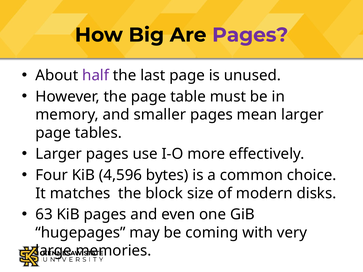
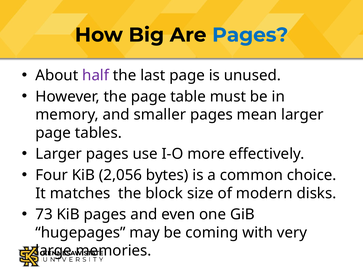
Pages at (250, 35) colour: purple -> blue
4,596: 4,596 -> 2,056
63: 63 -> 73
